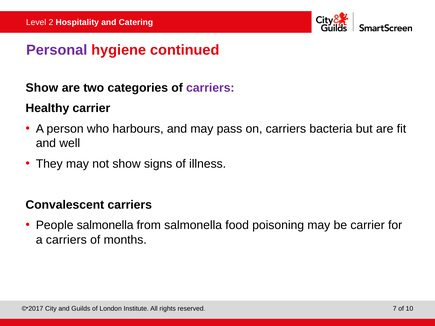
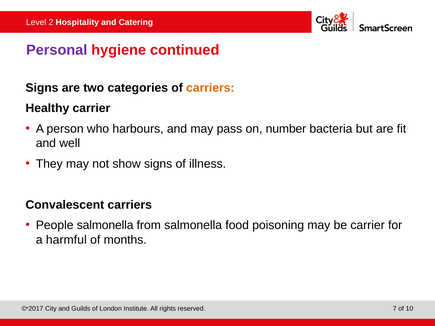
Show at (42, 88): Show -> Signs
carriers at (210, 88) colour: purple -> orange
on carriers: carriers -> number
a carriers: carriers -> harmful
